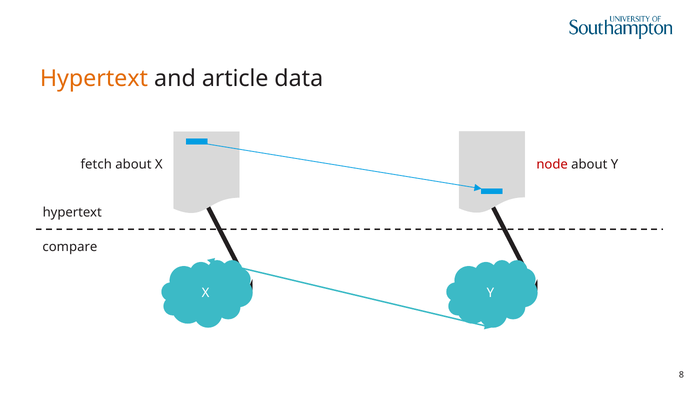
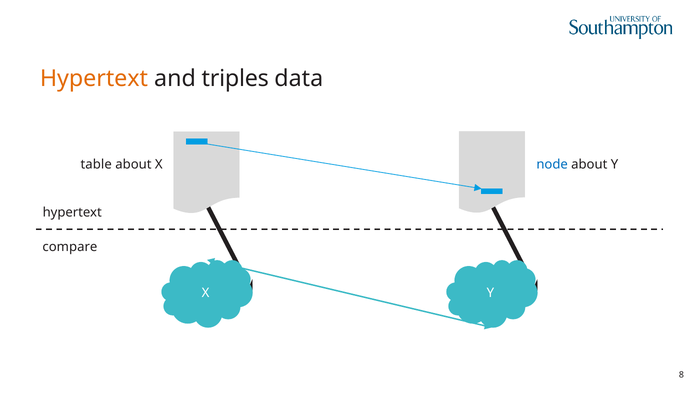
article: article -> triples
fetch: fetch -> table
node colour: red -> blue
